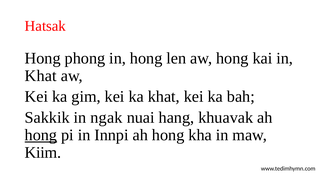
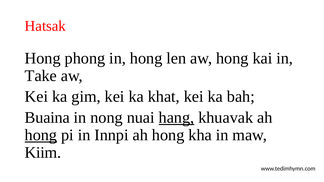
Khat at (41, 76): Khat -> Take
Sakkik: Sakkik -> Buaina
ngak: ngak -> nong
hang underline: none -> present
